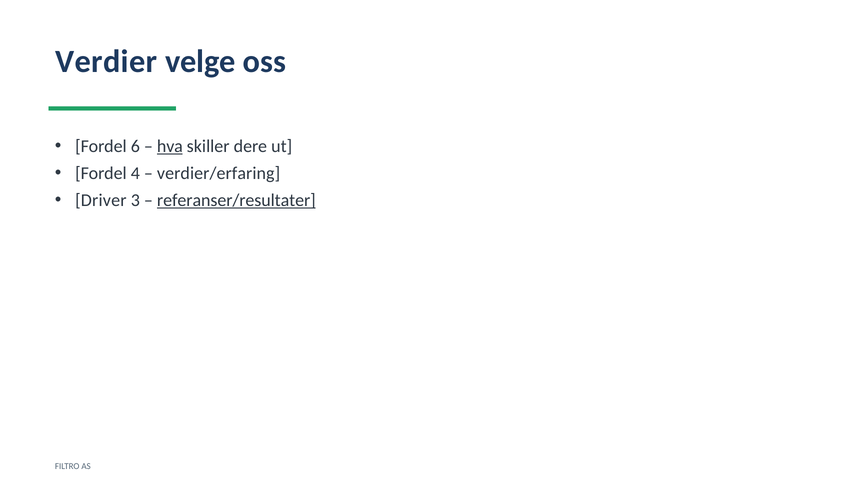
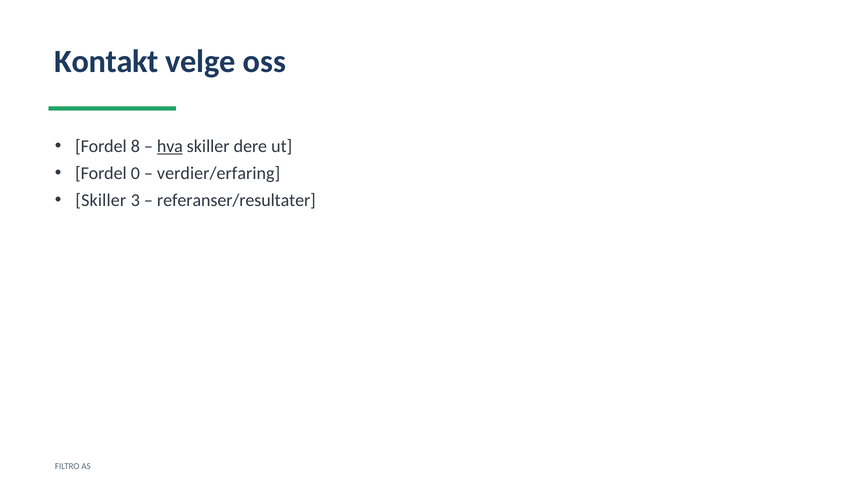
Verdier: Verdier -> Kontakt
6: 6 -> 8
4: 4 -> 0
Driver at (101, 200): Driver -> Skiller
referanser/resultater underline: present -> none
